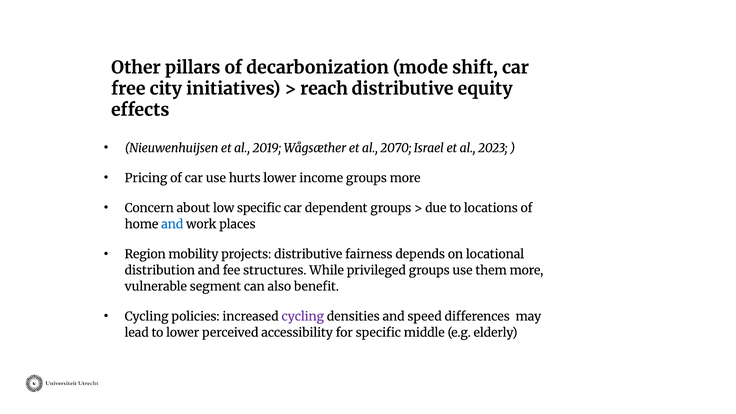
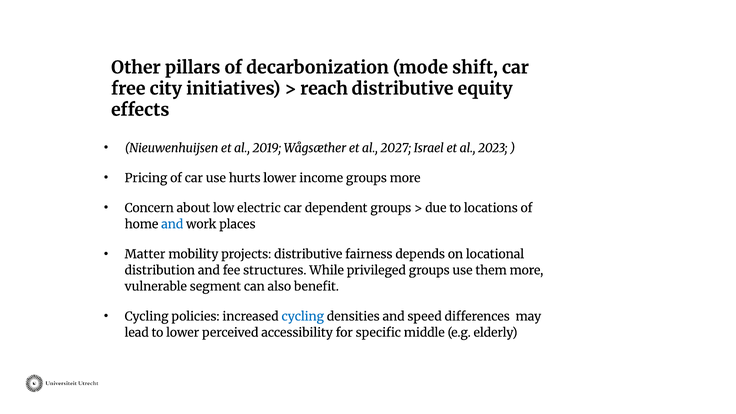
2070: 2070 -> 2027
low specific: specific -> electric
Region: Region -> Matter
cycling at (303, 316) colour: purple -> blue
